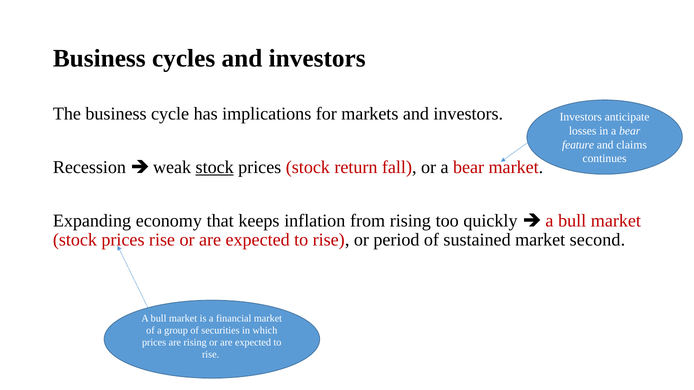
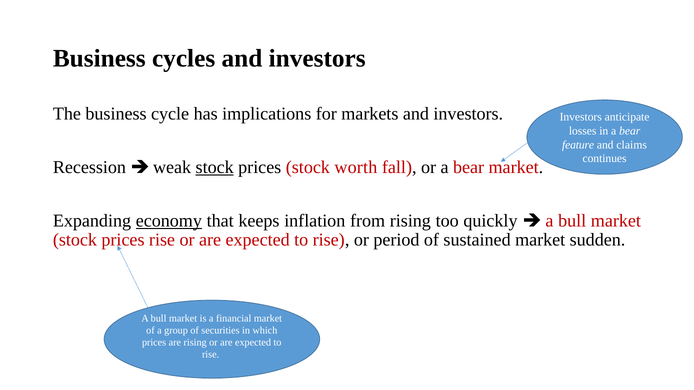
return: return -> worth
economy underline: none -> present
second: second -> sudden
